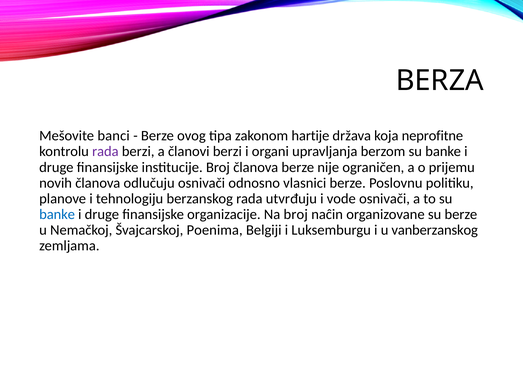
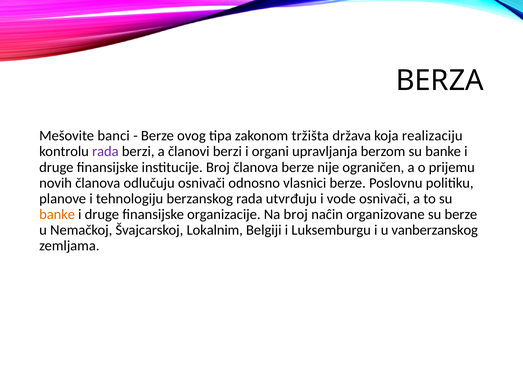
hartije: hartije -> tržišta
neprofitne: neprofitne -> realizaciju
banke at (57, 214) colour: blue -> orange
Poenima: Poenima -> Lokalnim
